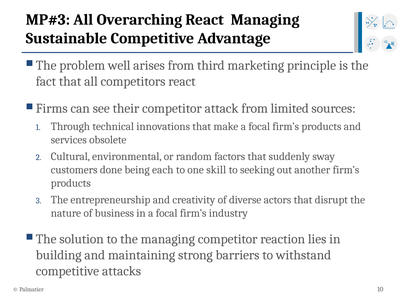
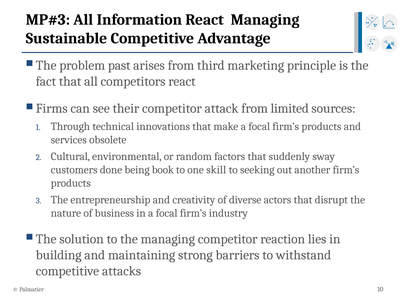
Overarching: Overarching -> Information
well: well -> past
each: each -> book
